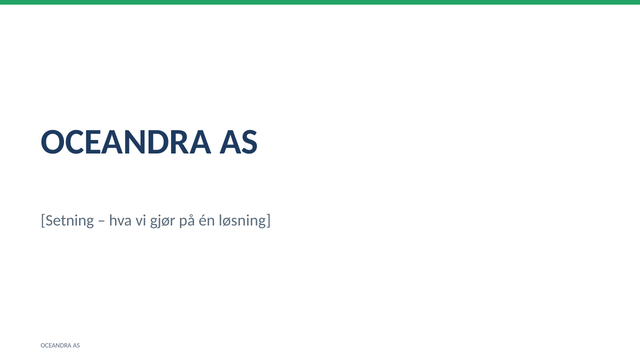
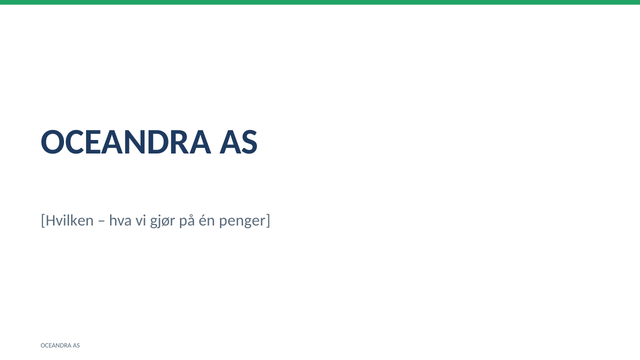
Setning: Setning -> Hvilken
løsning: løsning -> penger
